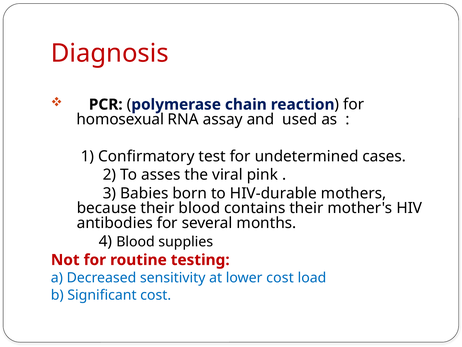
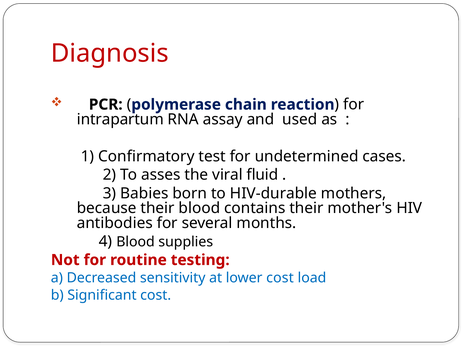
homosexual: homosexual -> intrapartum
pink: pink -> fluid
